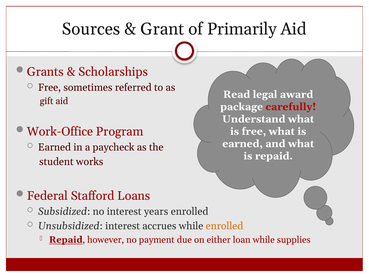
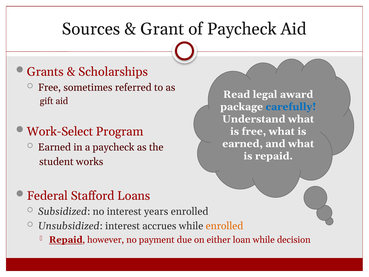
of Primarily: Primarily -> Paycheck
carefully colour: red -> blue
Work-Office: Work-Office -> Work-Select
supplies: supplies -> decision
